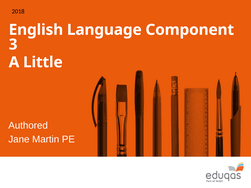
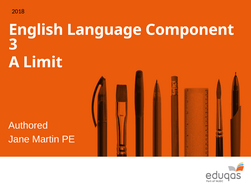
Little: Little -> Limit
